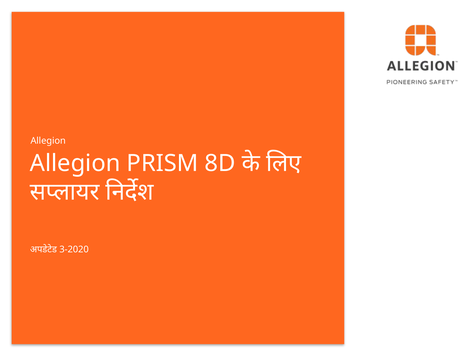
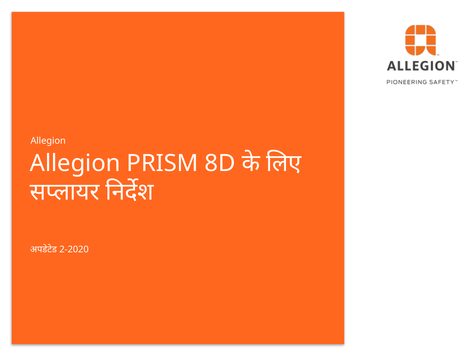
3-2020: 3-2020 -> 2-2020
